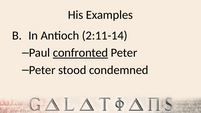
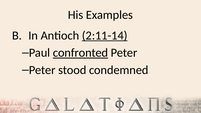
2:11-14 underline: none -> present
